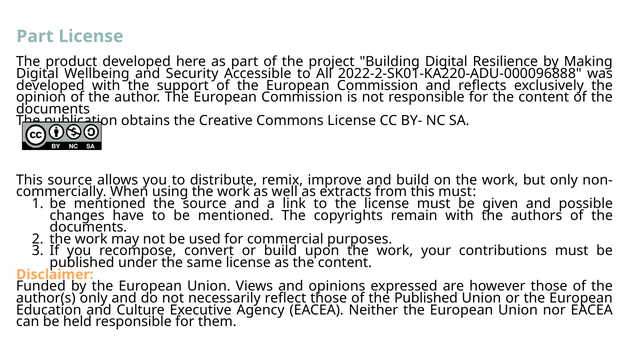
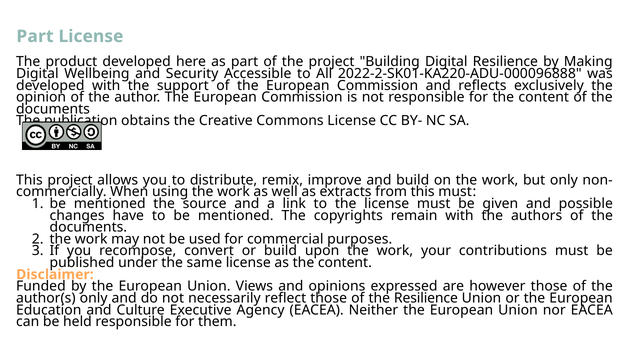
This source: source -> project
the Published: Published -> Resilience
